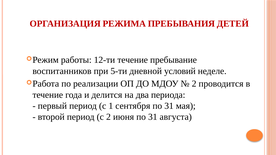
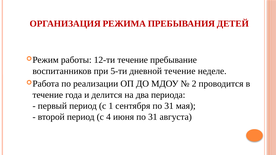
дневной условий: условий -> течение
с 2: 2 -> 4
